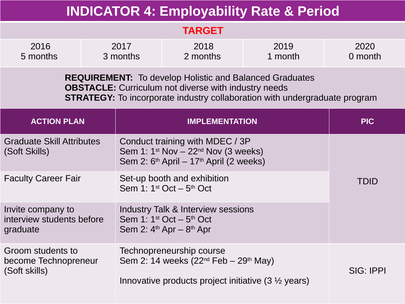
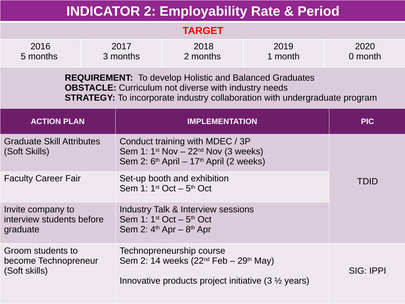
INDICATOR 4: 4 -> 2
